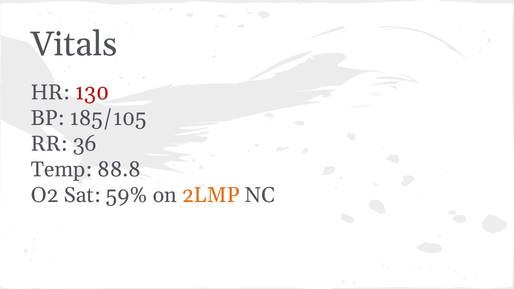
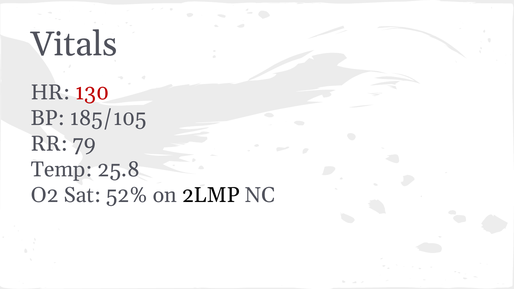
36: 36 -> 79
88.8: 88.8 -> 25.8
59%: 59% -> 52%
2LMP colour: orange -> black
